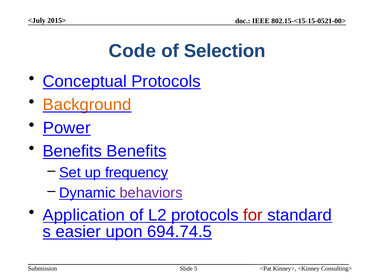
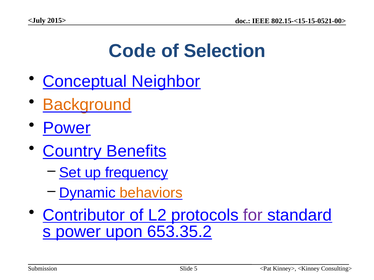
Conceptual Protocols: Protocols -> Neighbor
Benefits at (72, 151): Benefits -> Country
behaviors colour: purple -> orange
Application: Application -> Contributor
for colour: red -> purple
easier at (78, 232): easier -> power
694.74.5: 694.74.5 -> 653.35.2
